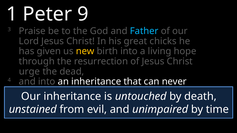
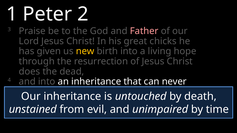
9: 9 -> 2
Father colour: light blue -> pink
urge: urge -> does
